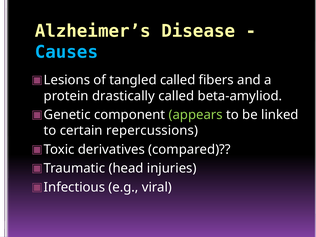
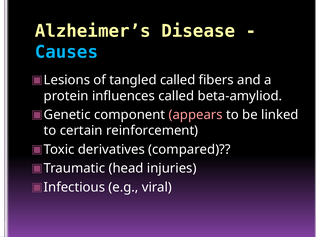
drastically: drastically -> influences
appears colour: light green -> pink
repercussions: repercussions -> reinforcement
